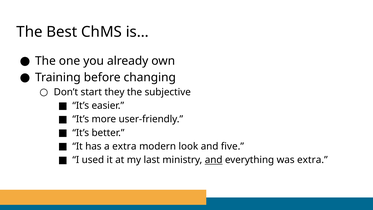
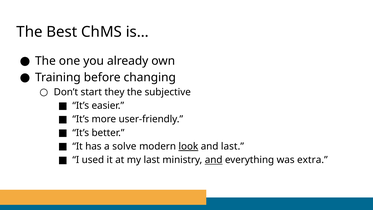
a extra: extra -> solve
look underline: none -> present
and five: five -> last
